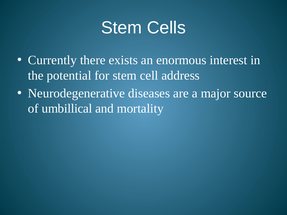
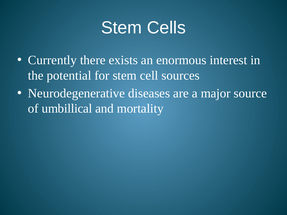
address: address -> sources
